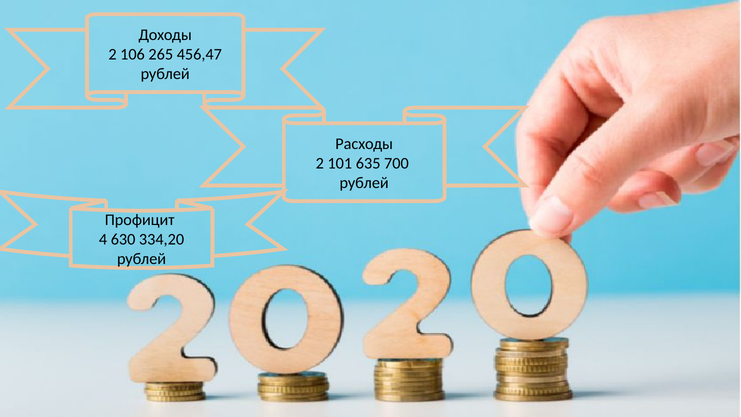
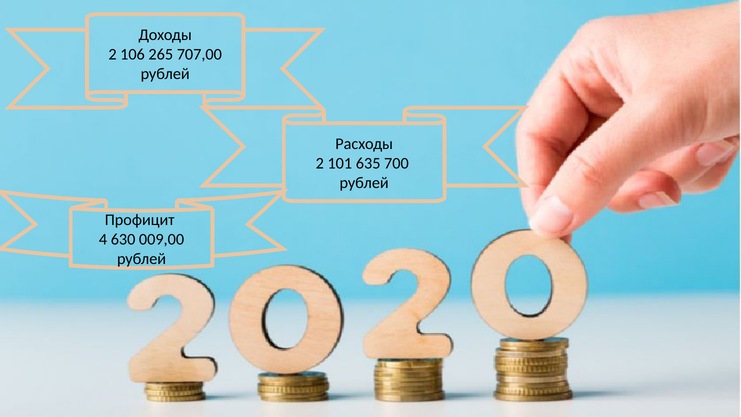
456,47: 456,47 -> 707,00
334,20: 334,20 -> 009,00
